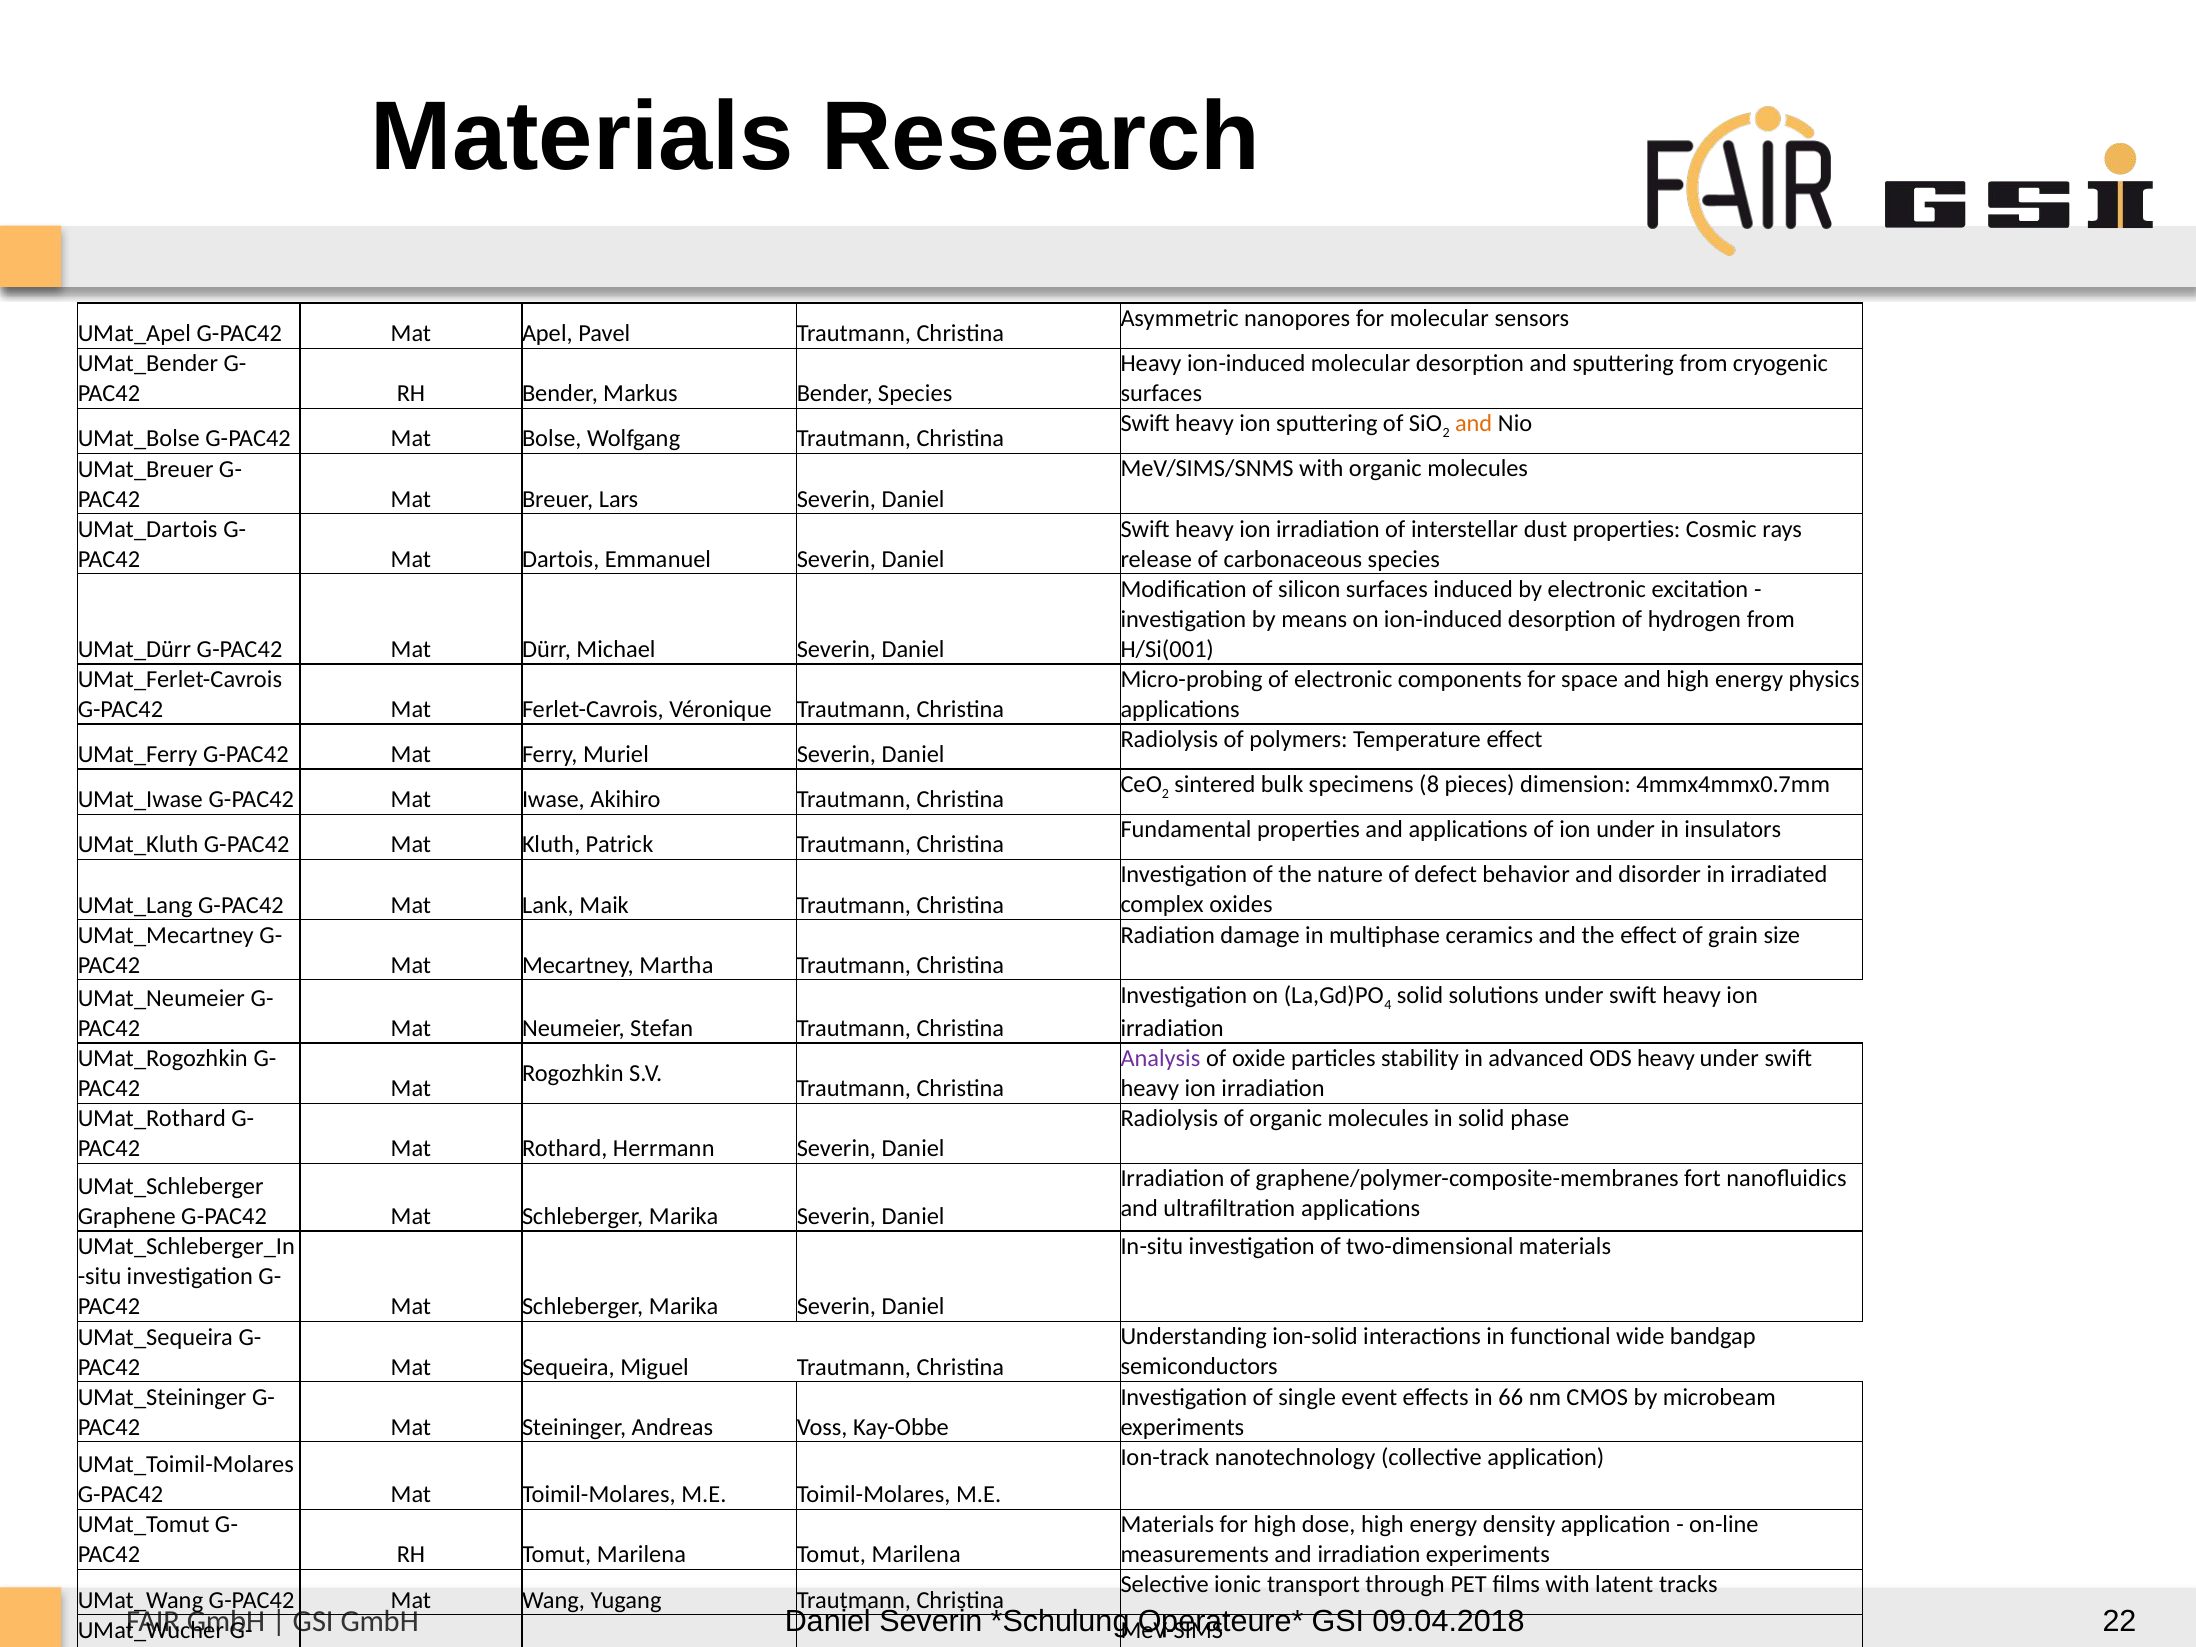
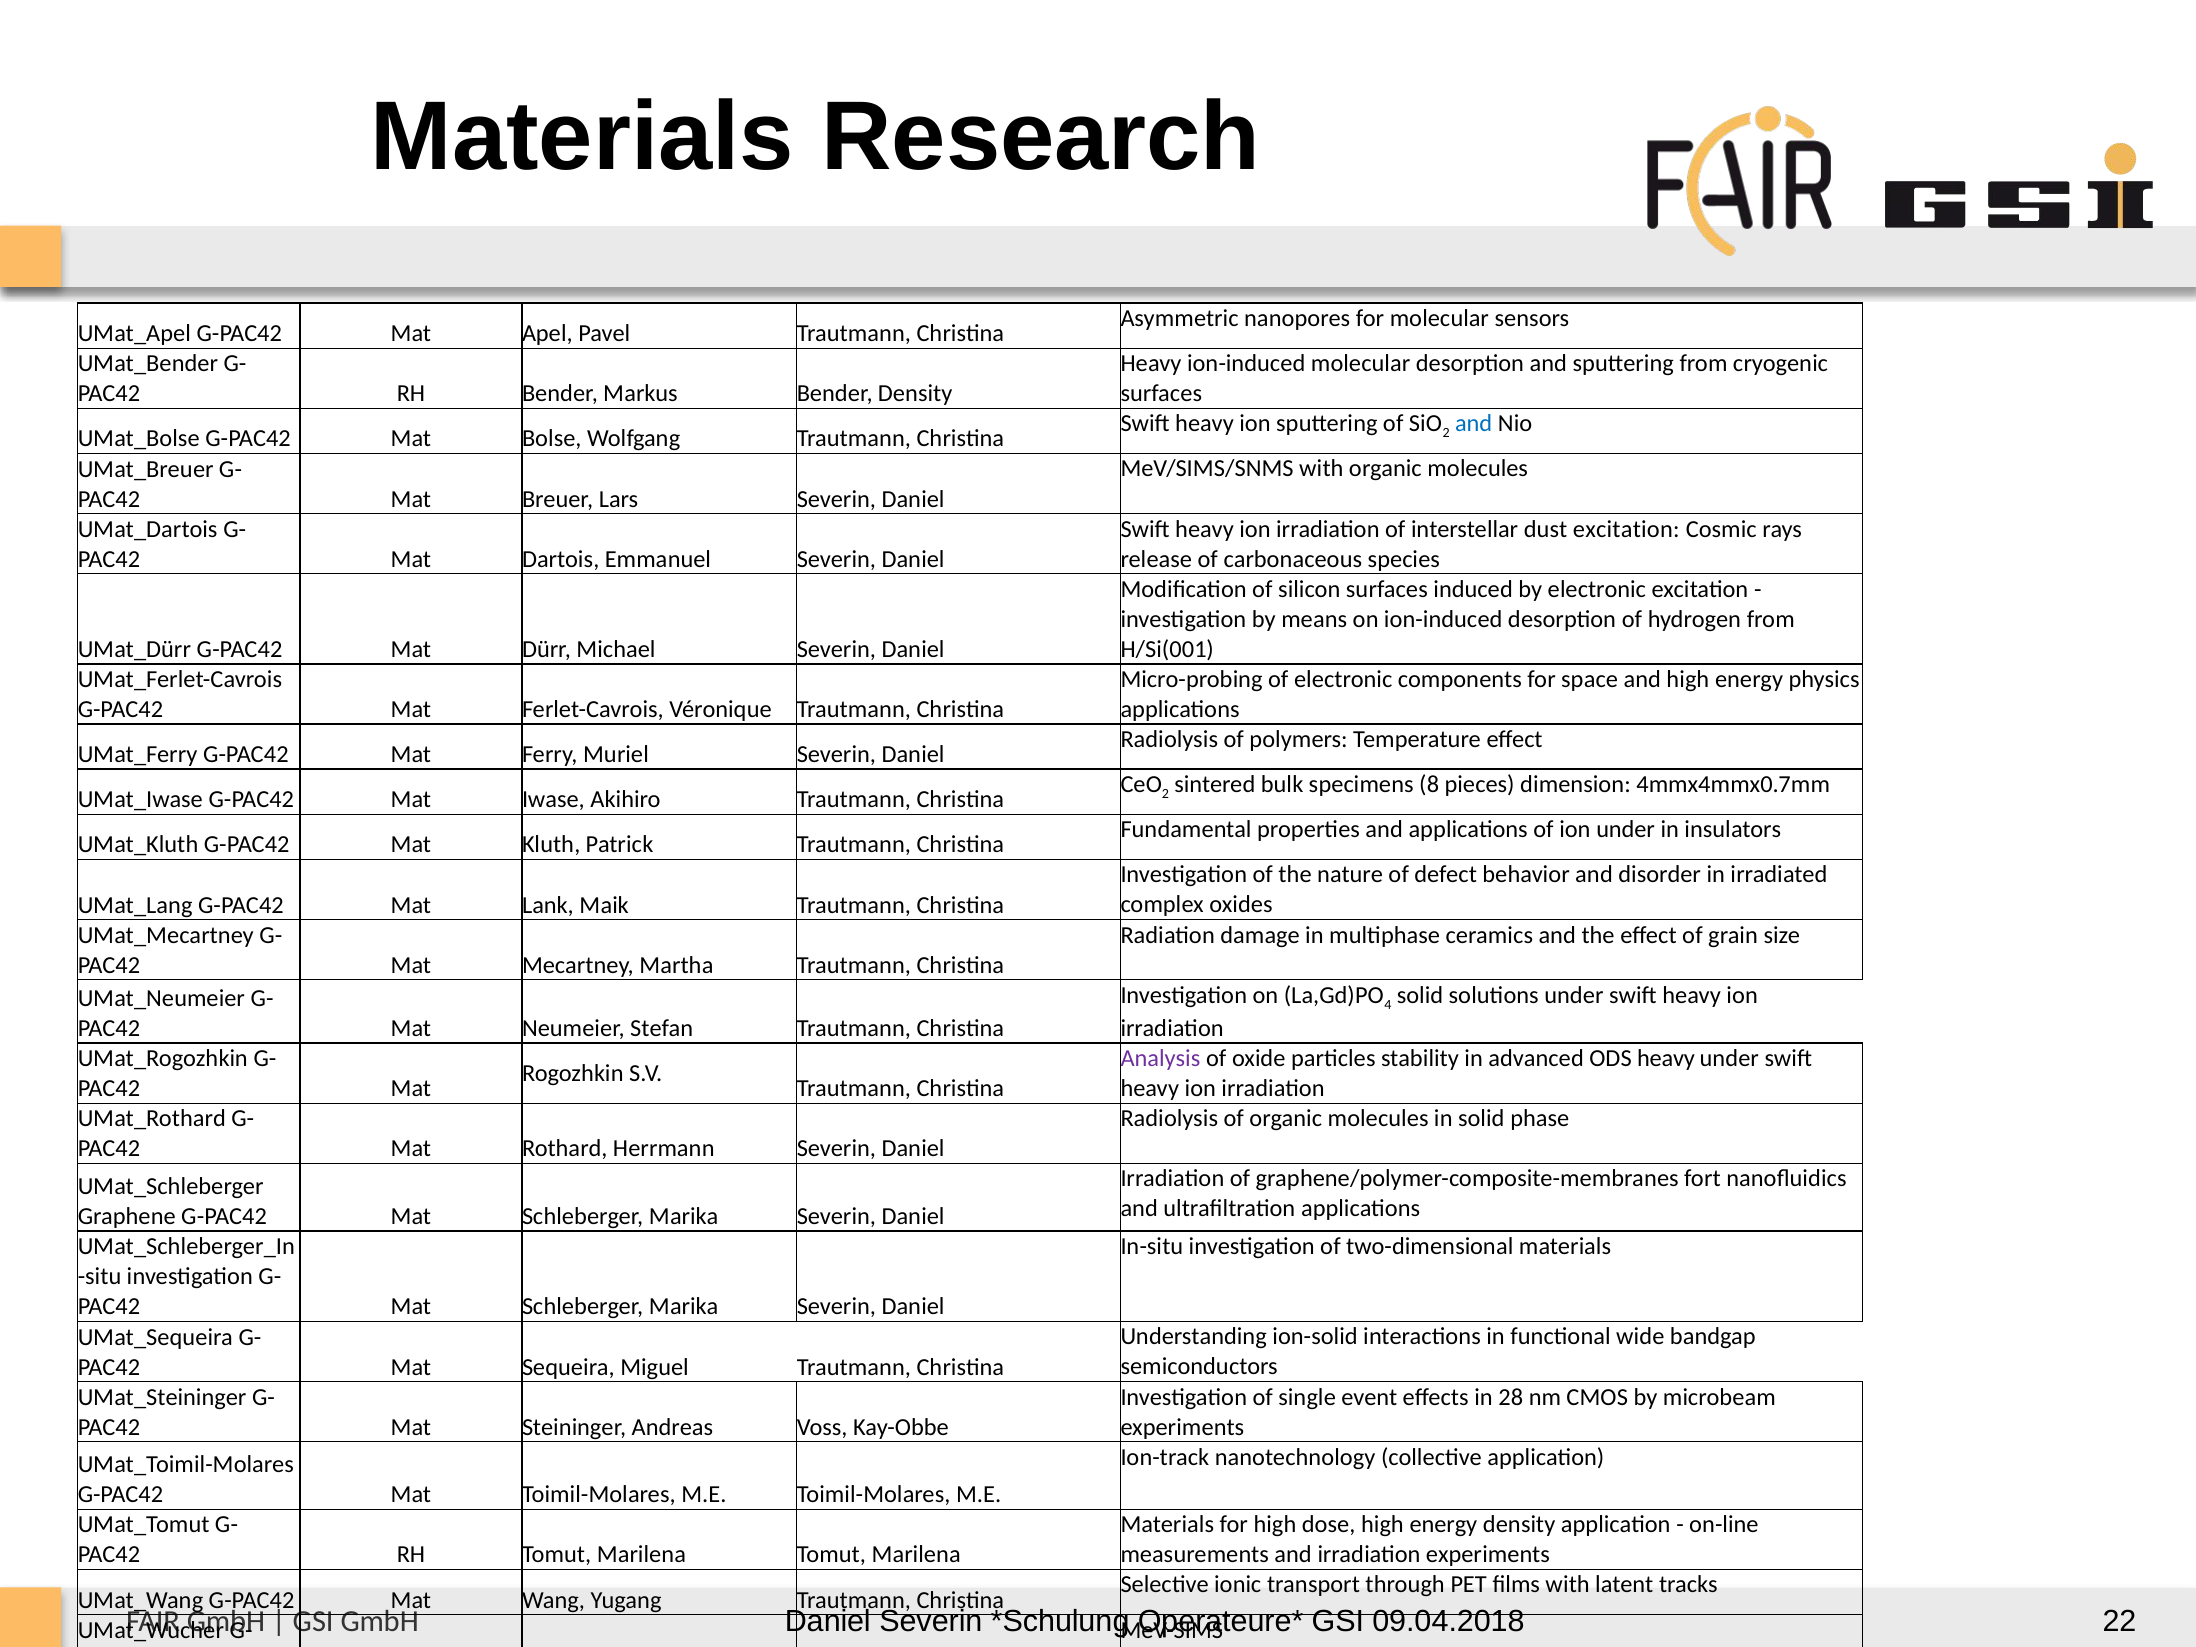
Bender Species: Species -> Density
and at (1474, 424) colour: orange -> blue
dust properties: properties -> excitation
66: 66 -> 28
